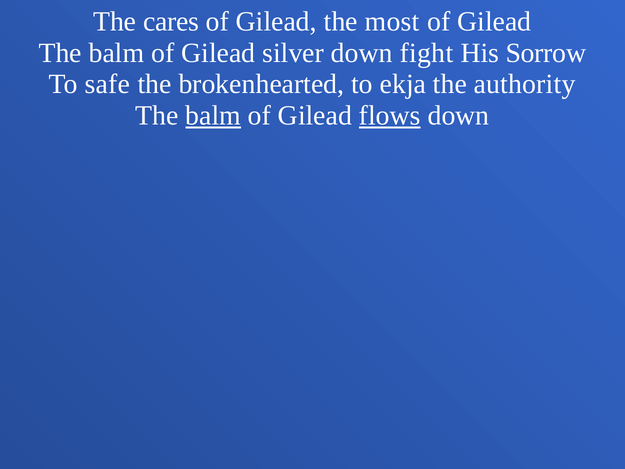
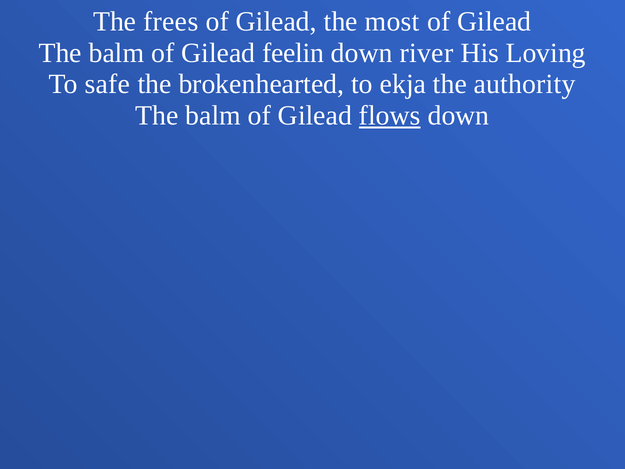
cares: cares -> frees
silver: silver -> feelin
fight: fight -> river
Sorrow: Sorrow -> Loving
balm at (213, 115) underline: present -> none
